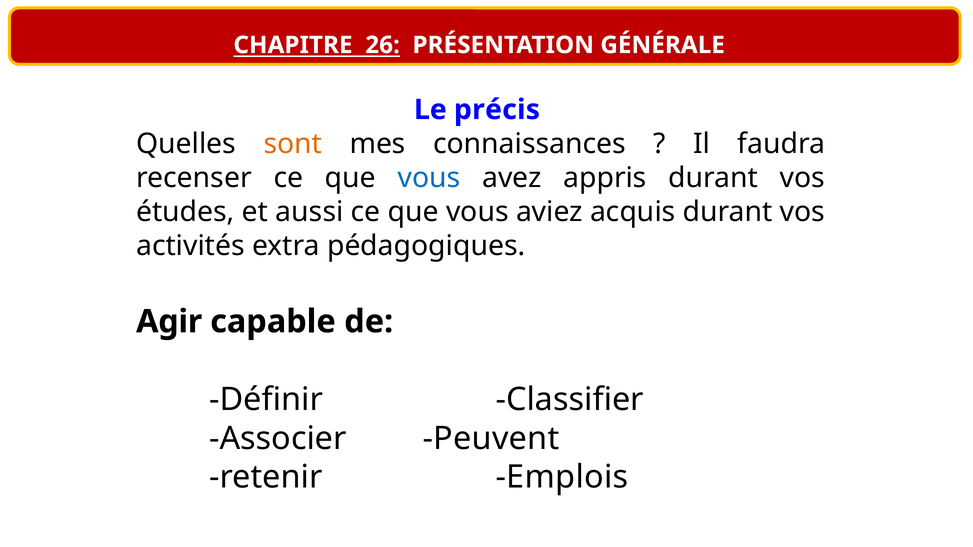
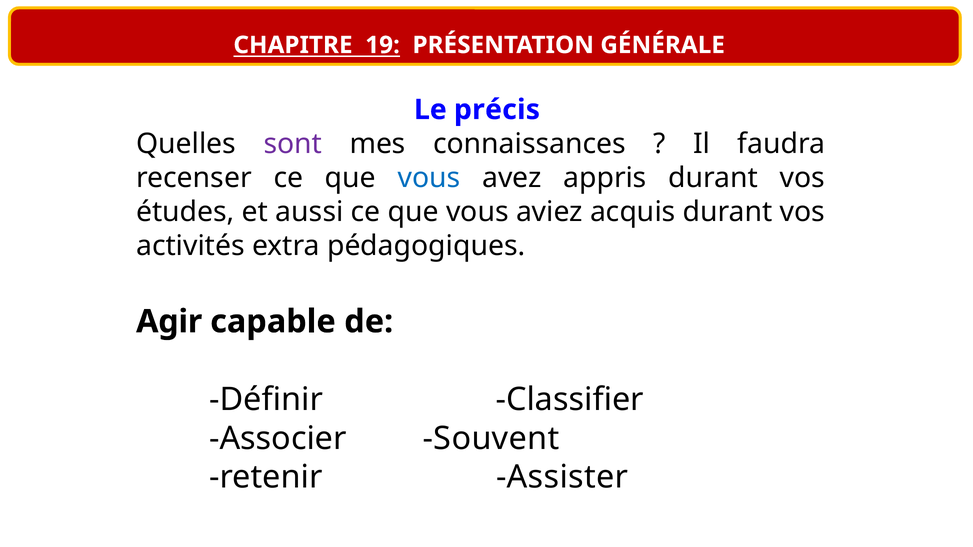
26: 26 -> 19
sont colour: orange -> purple
Peuvent: Peuvent -> Souvent
Emplois: Emplois -> Assister
